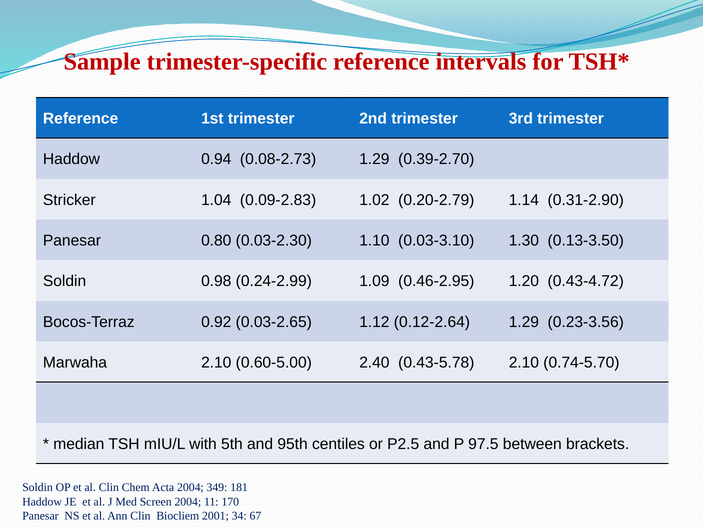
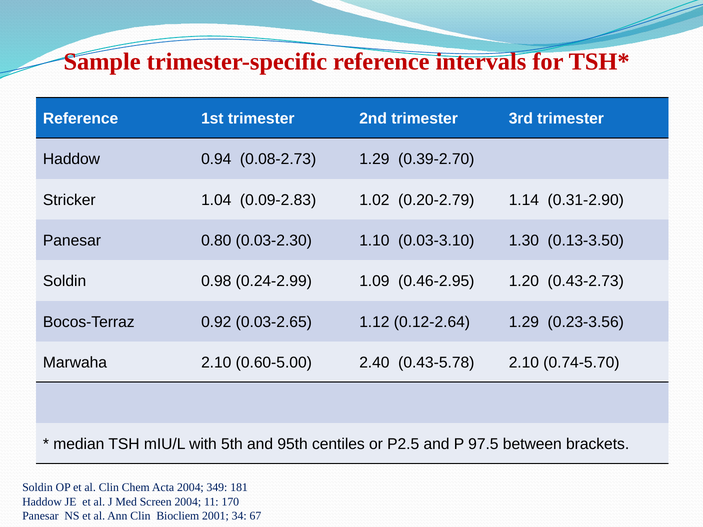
0.43-4.72: 0.43-4.72 -> 0.43-2.73
